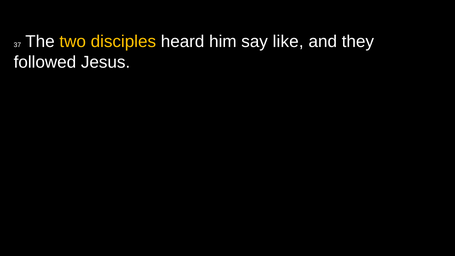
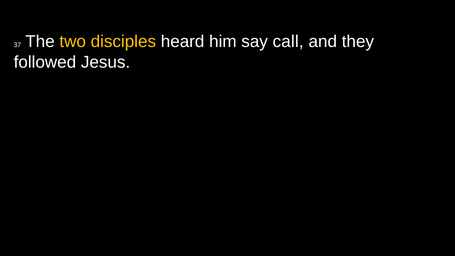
like: like -> call
